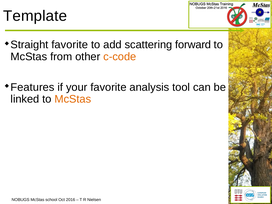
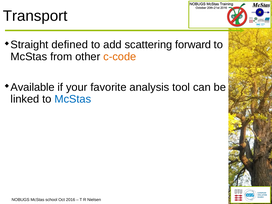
Template: Template -> Transport
Straight favorite: favorite -> defined
Features: Features -> Available
McStas at (73, 99) colour: orange -> blue
